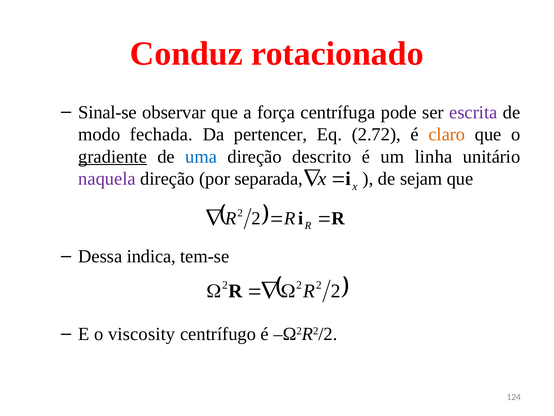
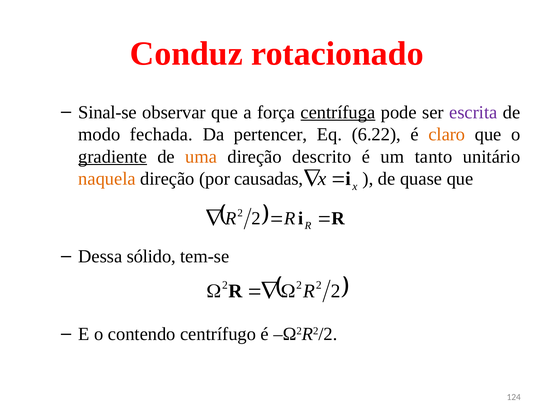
centrífuga underline: none -> present
2.72: 2.72 -> 6.22
uma colour: blue -> orange
linha: linha -> tanto
naquela colour: purple -> orange
separada: separada -> causadas
sejam: sejam -> quase
indica: indica -> sólido
viscosity: viscosity -> contendo
